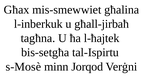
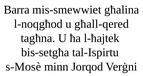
Għax: Għax -> Barra
l-inberkuk: l-inberkuk -> l-noqgħod
għall-jirbaħ: għall-jirbaħ -> għall-qered
